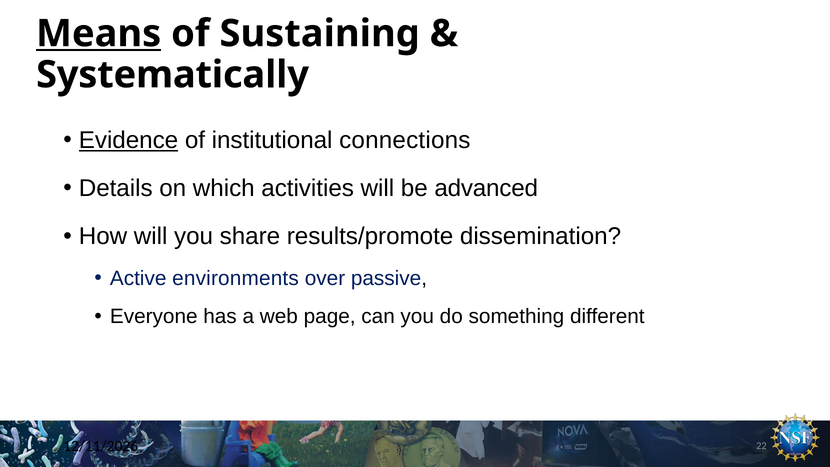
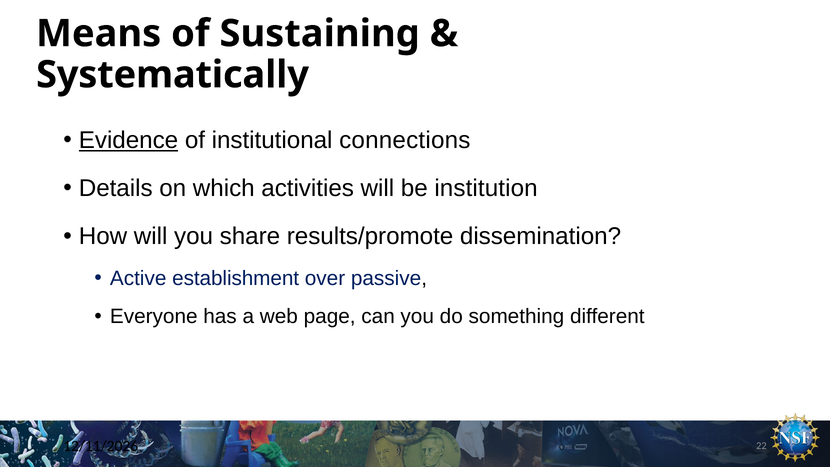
Means underline: present -> none
advanced: advanced -> institution
environments: environments -> establishment
